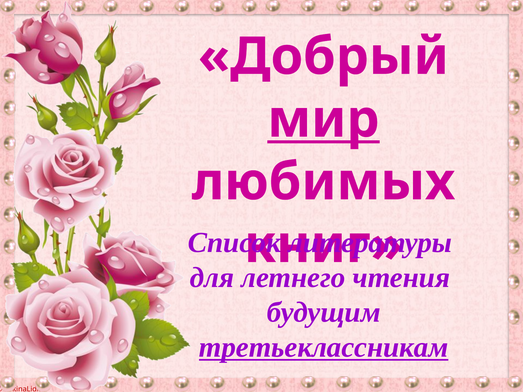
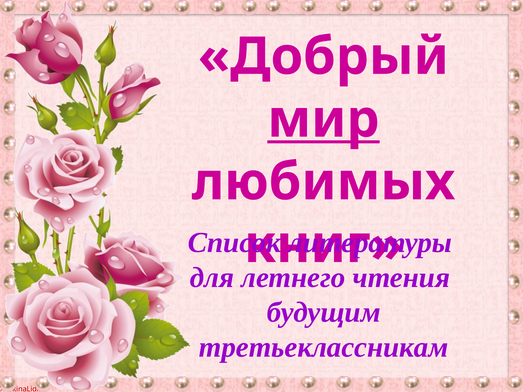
третьеклассникам underline: present -> none
